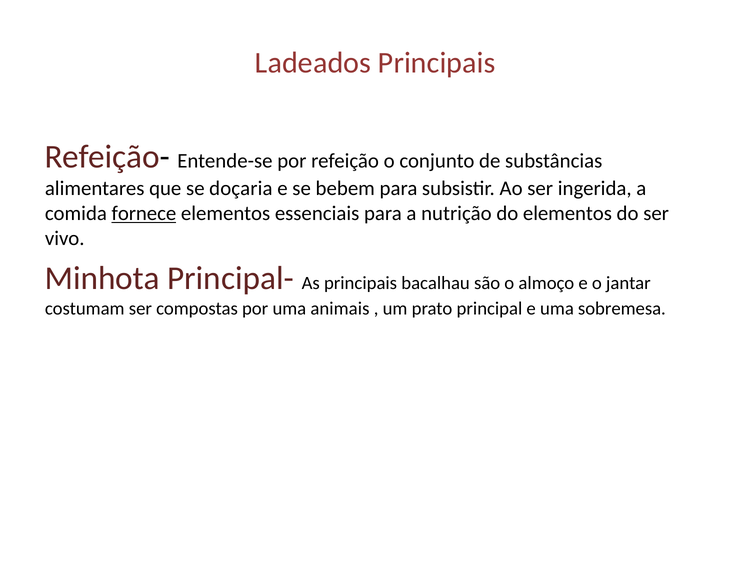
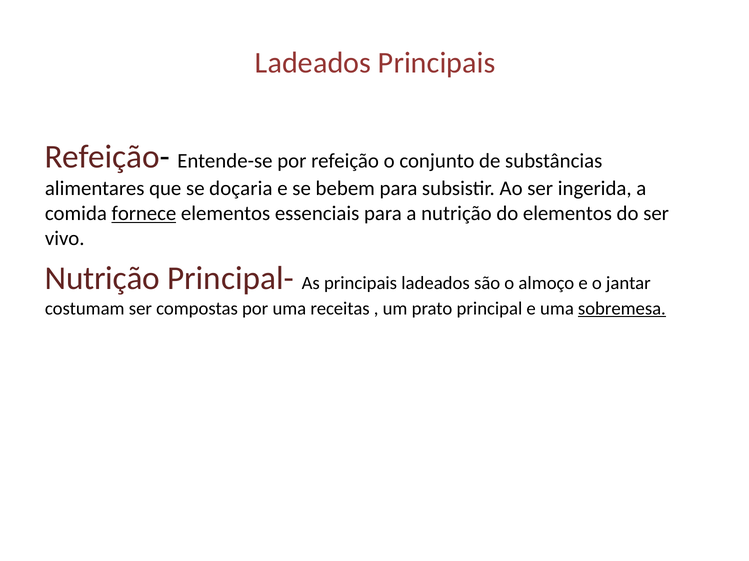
Minhota at (102, 279): Minhota -> Nutrição
principais bacalhau: bacalhau -> ladeados
animais: animais -> receitas
sobremesa underline: none -> present
